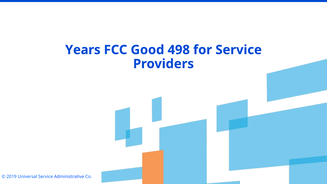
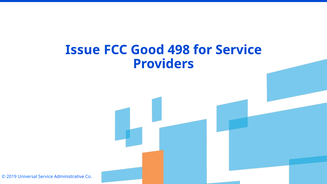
Years: Years -> Issue
